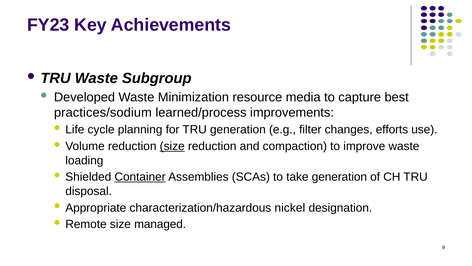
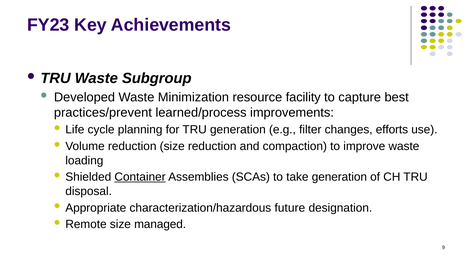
media: media -> facility
practices/sodium: practices/sodium -> practices/prevent
size at (172, 146) underline: present -> none
nickel: nickel -> future
